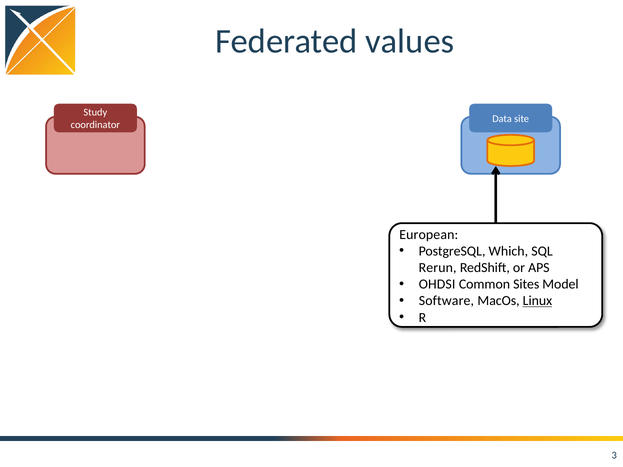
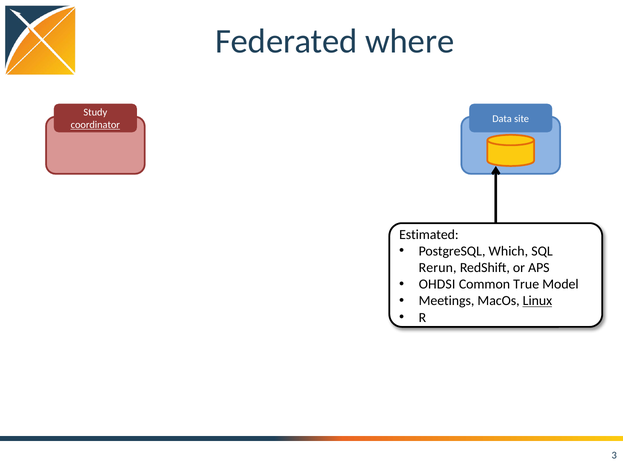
values: values -> where
coordinator underline: none -> present
European: European -> Estimated
Sites: Sites -> True
Software: Software -> Meetings
